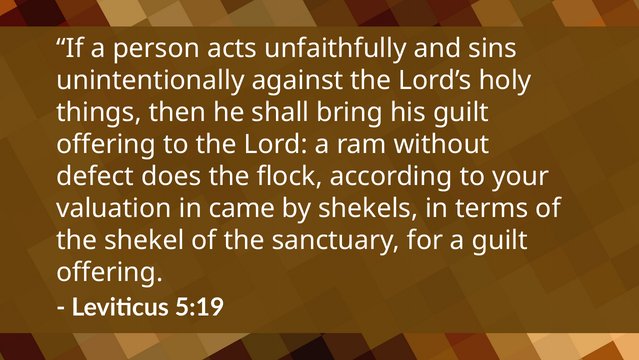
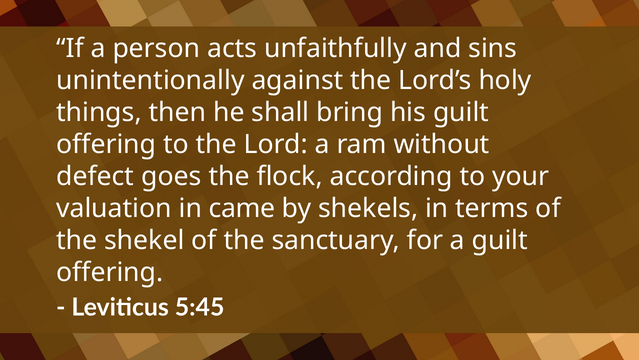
does: does -> goes
5:19: 5:19 -> 5:45
